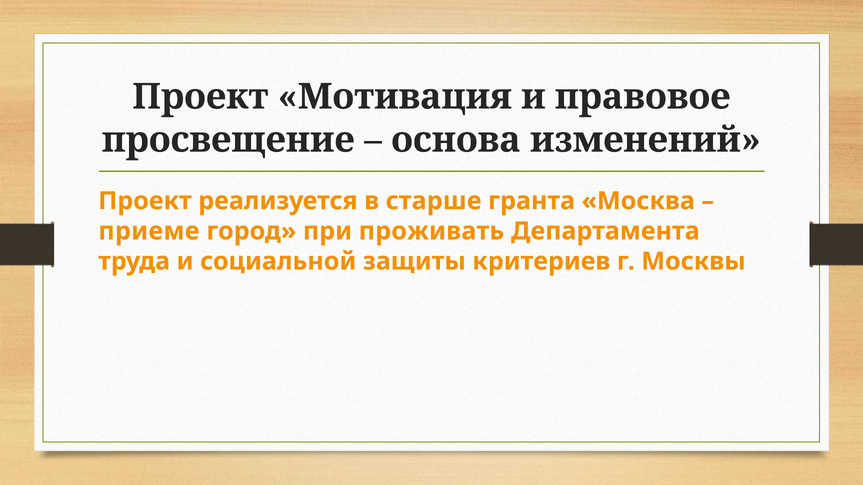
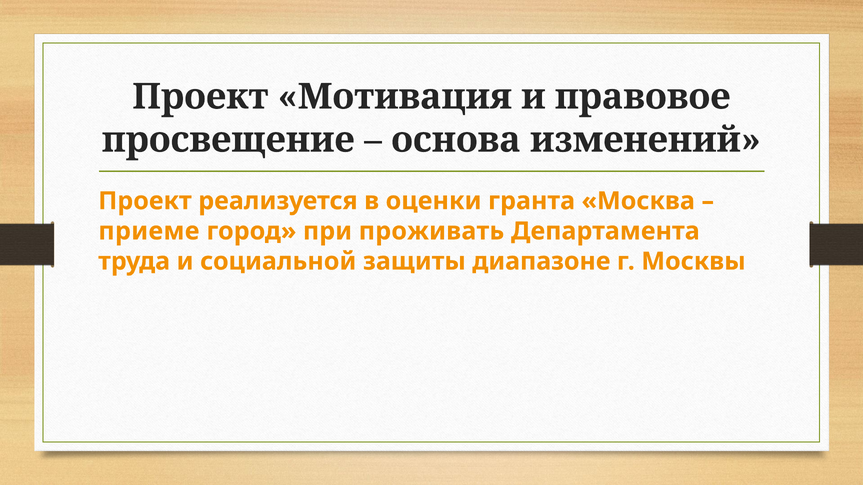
старше: старше -> оценки
критериев: критериев -> диапазоне
